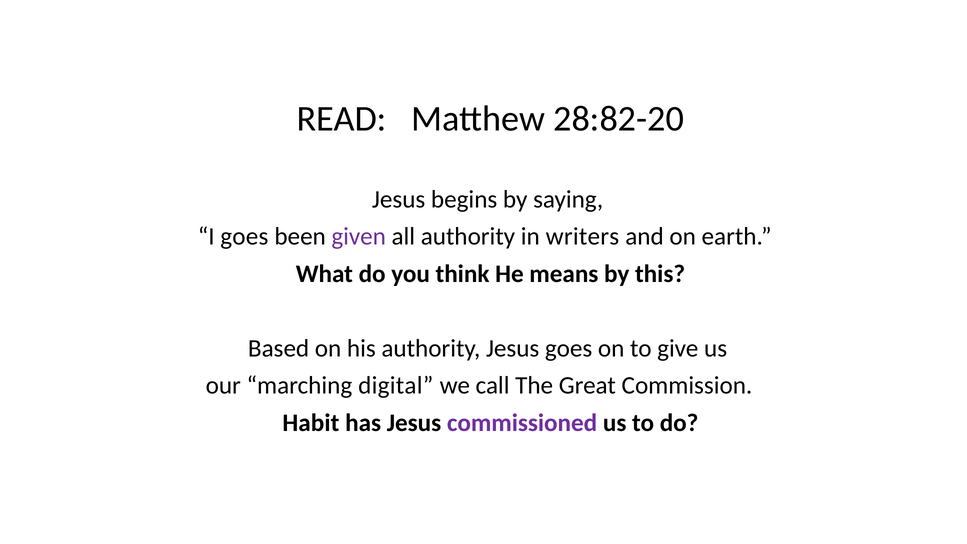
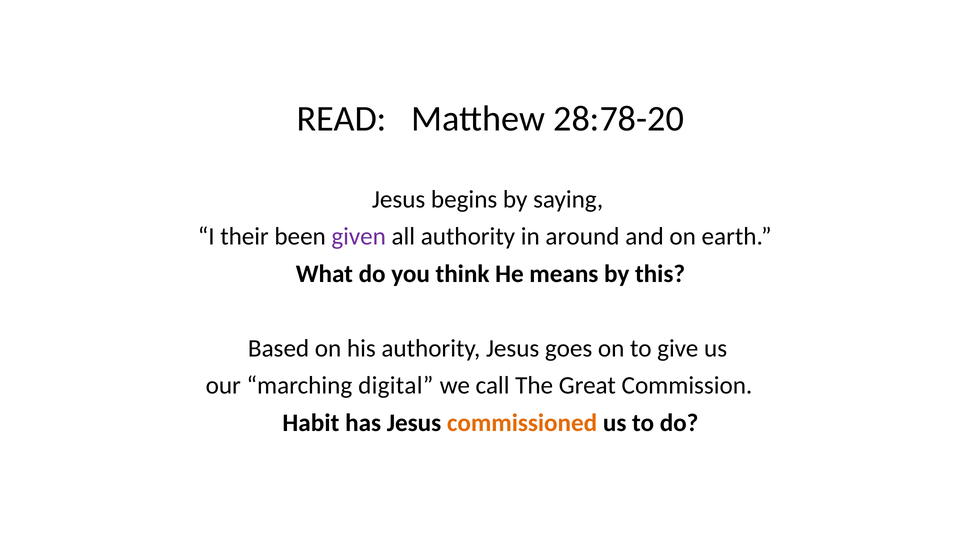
28:82-20: 28:82-20 -> 28:78-20
I goes: goes -> their
writers: writers -> around
commissioned colour: purple -> orange
